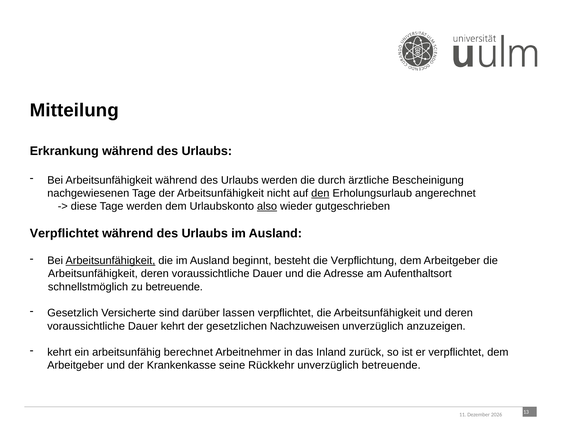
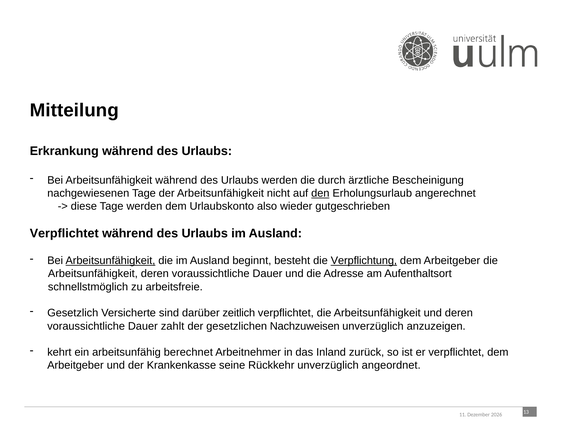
also underline: present -> none
Verpflichtung underline: none -> present
zu betreuende: betreuende -> arbeitsfreie
lassen: lassen -> zeitlich
Dauer kehrt: kehrt -> zahlt
unverzüglich betreuende: betreuende -> angeordnet
